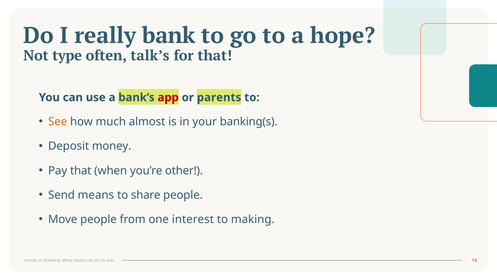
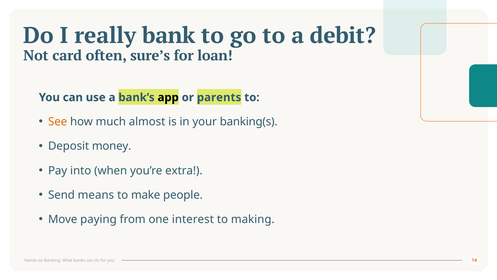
hope: hope -> debit
type: type -> card
talk’s: talk’s -> sure’s
for that: that -> loan
app colour: red -> black
Pay that: that -> into
other: other -> extra
share: share -> make
Move people: people -> paying
